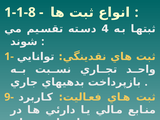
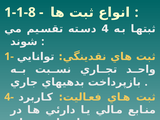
9-: 9- -> 4-
